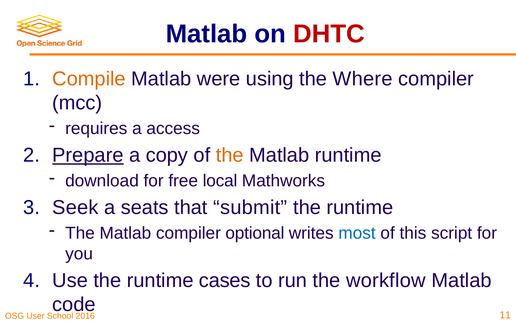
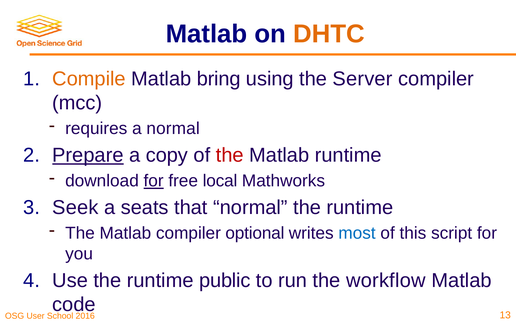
DHTC colour: red -> orange
were: were -> bring
Where: Where -> Server
a access: access -> normal
the at (230, 155) colour: orange -> red
for at (154, 181) underline: none -> present
that submit: submit -> normal
cases: cases -> public
11: 11 -> 13
